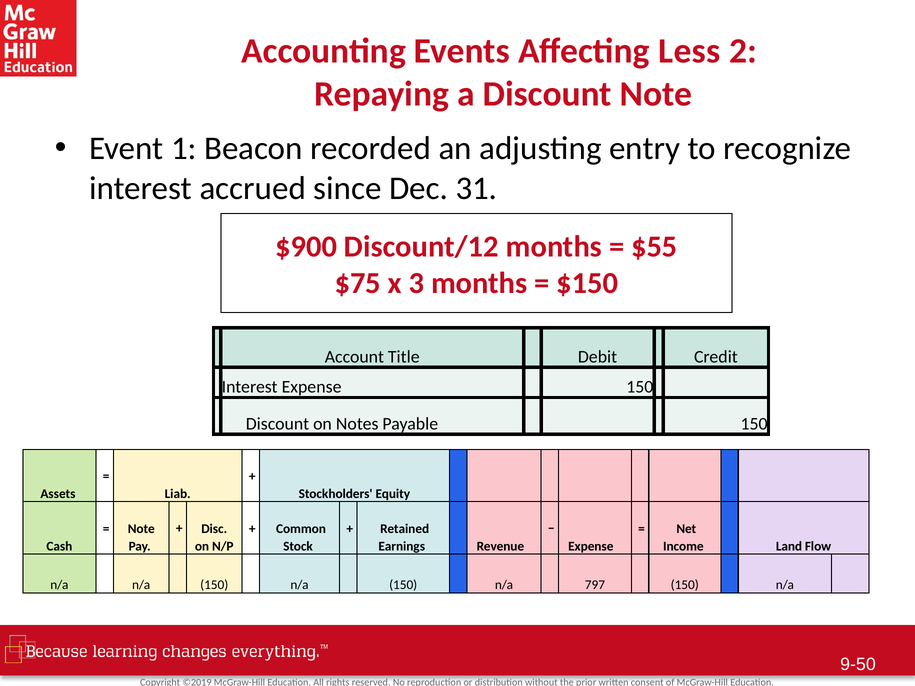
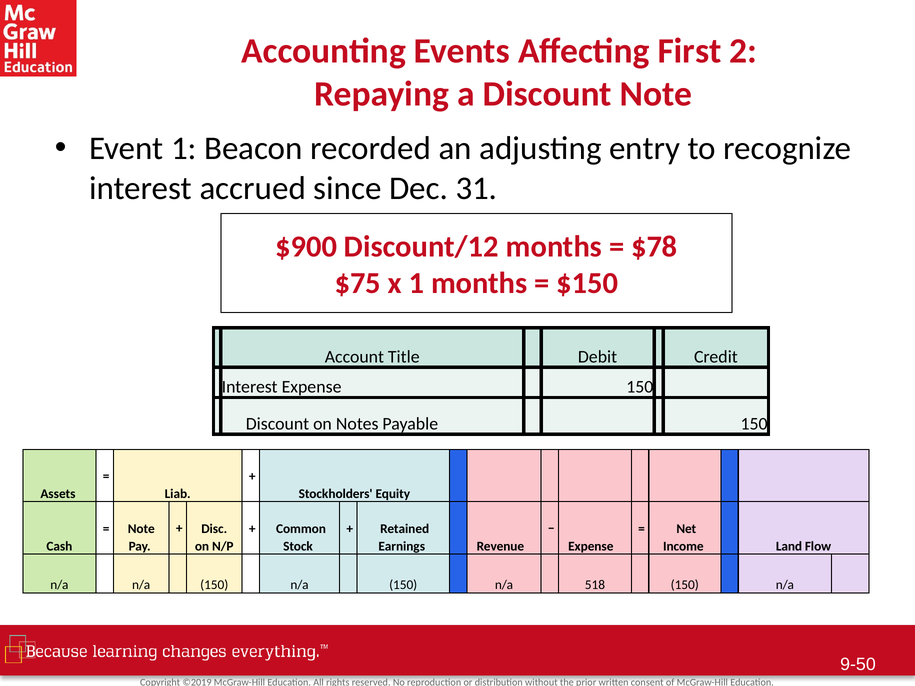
Less: Less -> First
$55: $55 -> $78
x 3: 3 -> 1
797: 797 -> 518
